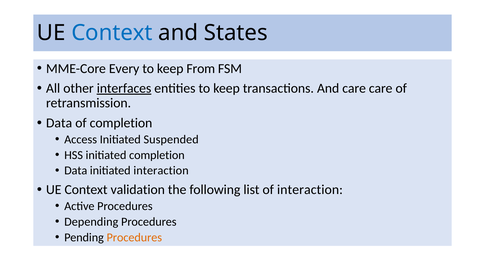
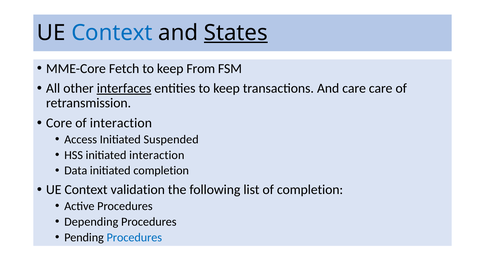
States underline: none -> present
Every: Every -> Fetch
Data at (59, 123): Data -> Core
of completion: completion -> interaction
initiated completion: completion -> interaction
initiated interaction: interaction -> completion
of interaction: interaction -> completion
Procedures at (134, 237) colour: orange -> blue
